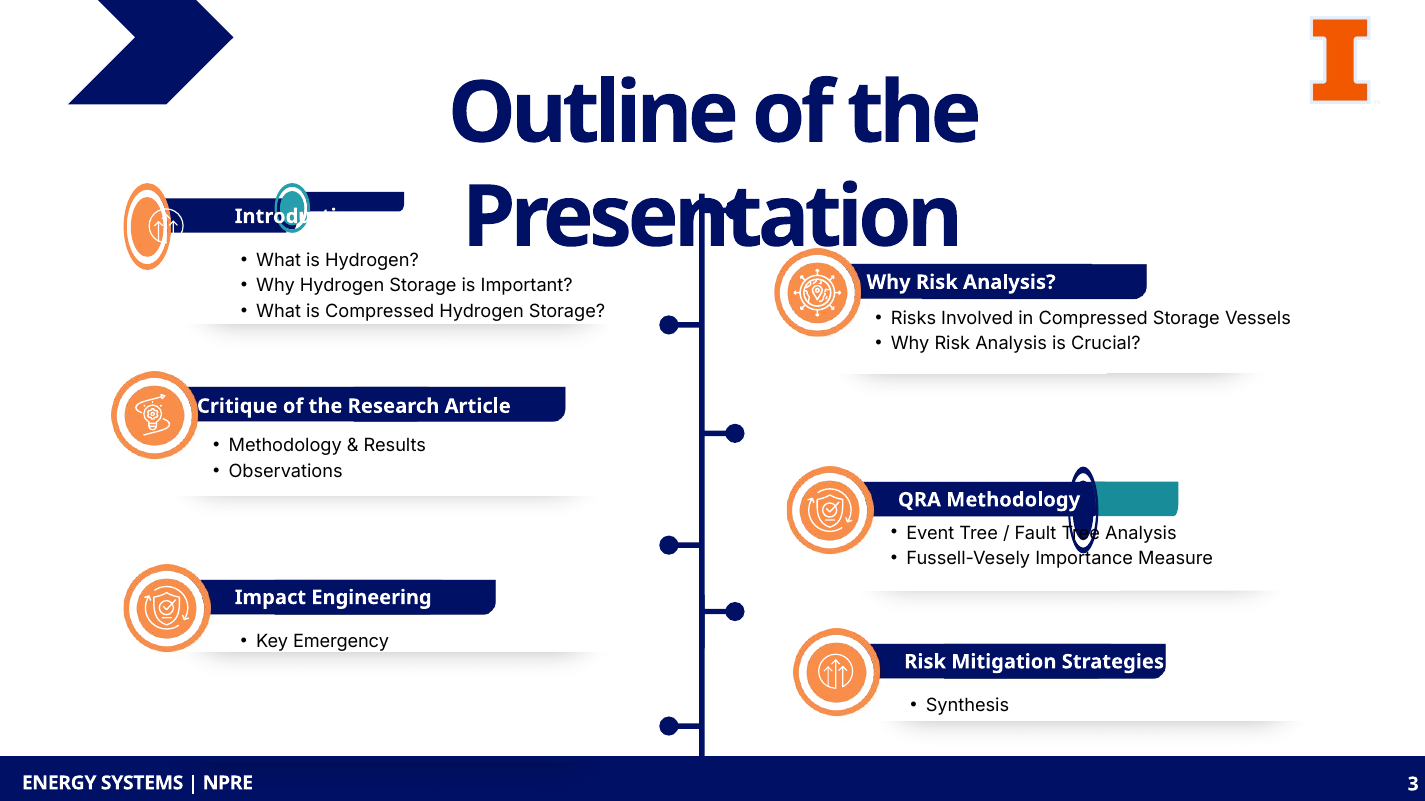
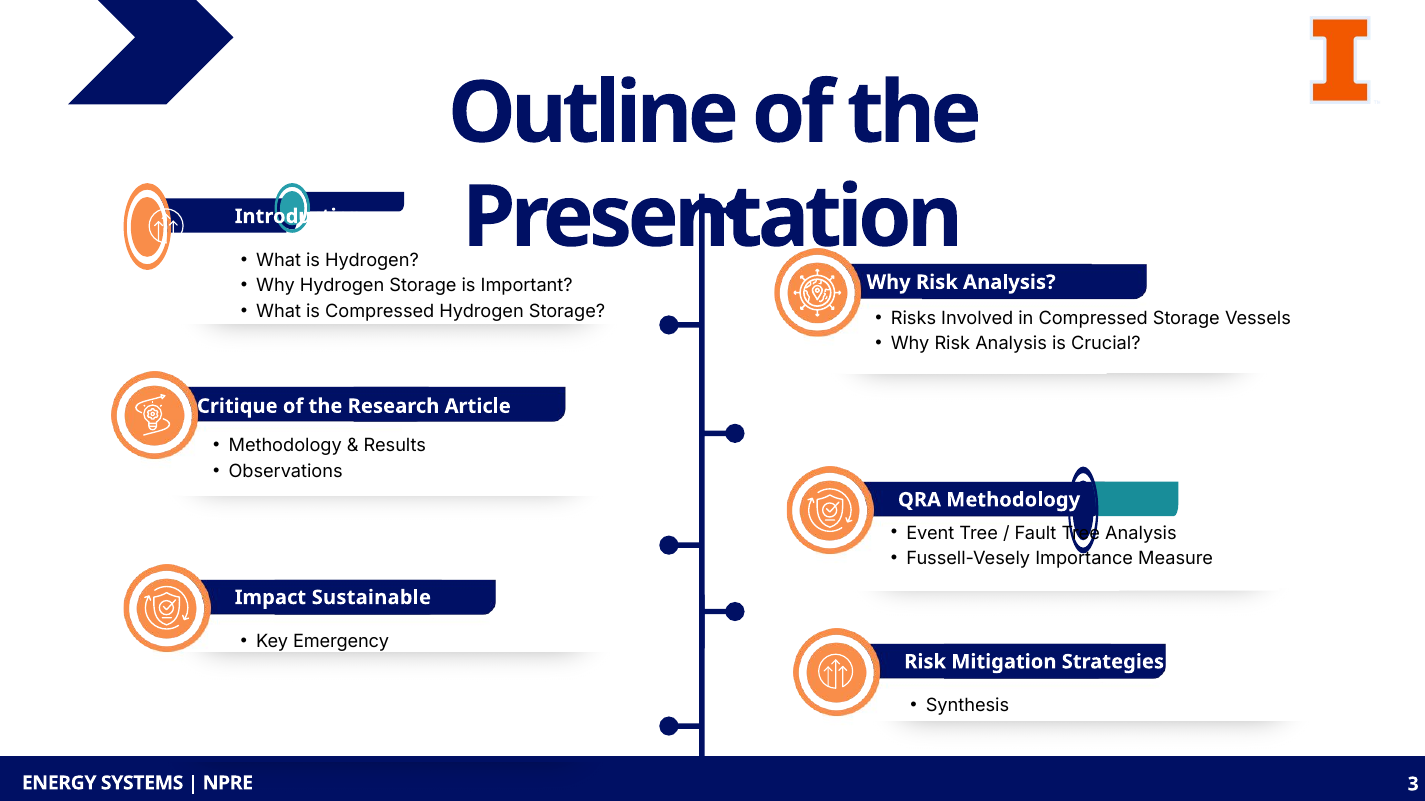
Engineering: Engineering -> Sustainable
